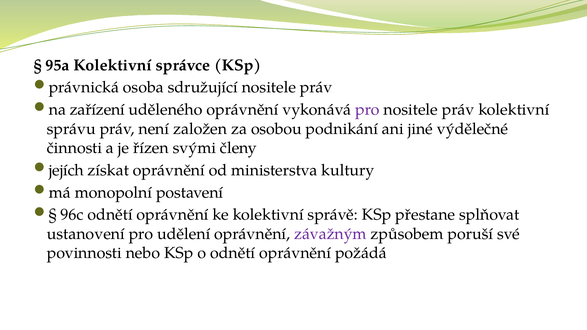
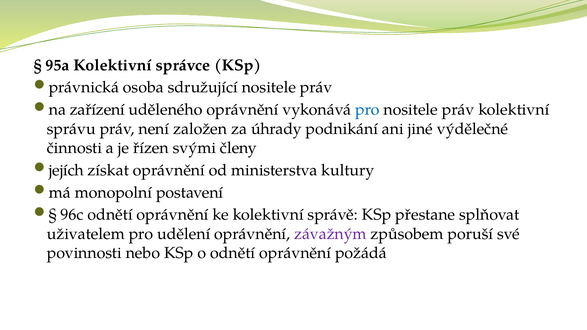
pro at (367, 110) colour: purple -> blue
osobou: osobou -> úhrady
ustanovení: ustanovení -> uživatelem
